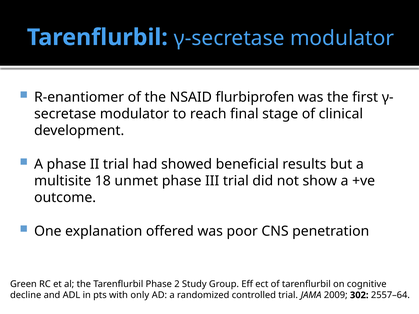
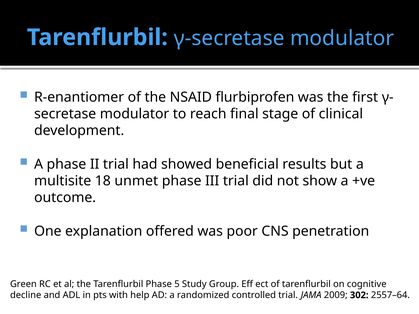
2: 2 -> 5
only: only -> help
